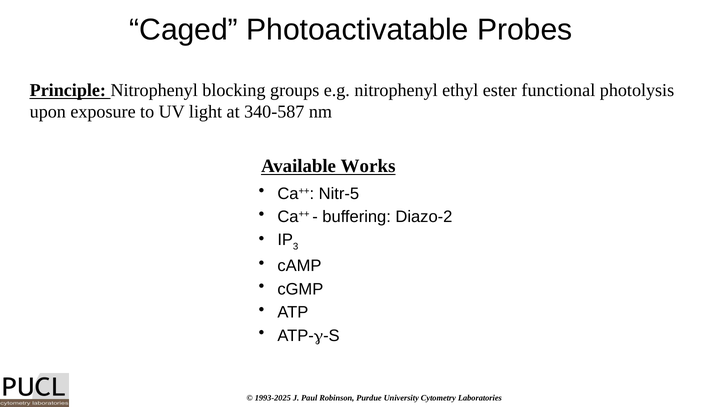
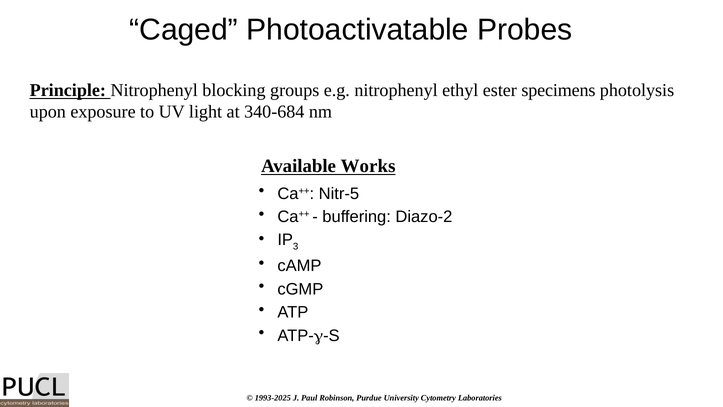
functional: functional -> specimens
340-587: 340-587 -> 340-684
